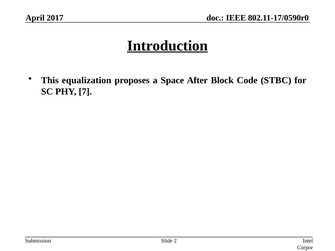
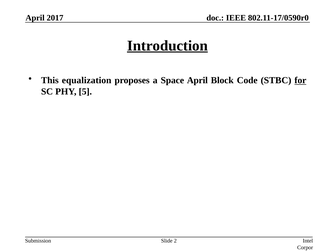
Space After: After -> April
for underline: none -> present
7: 7 -> 5
